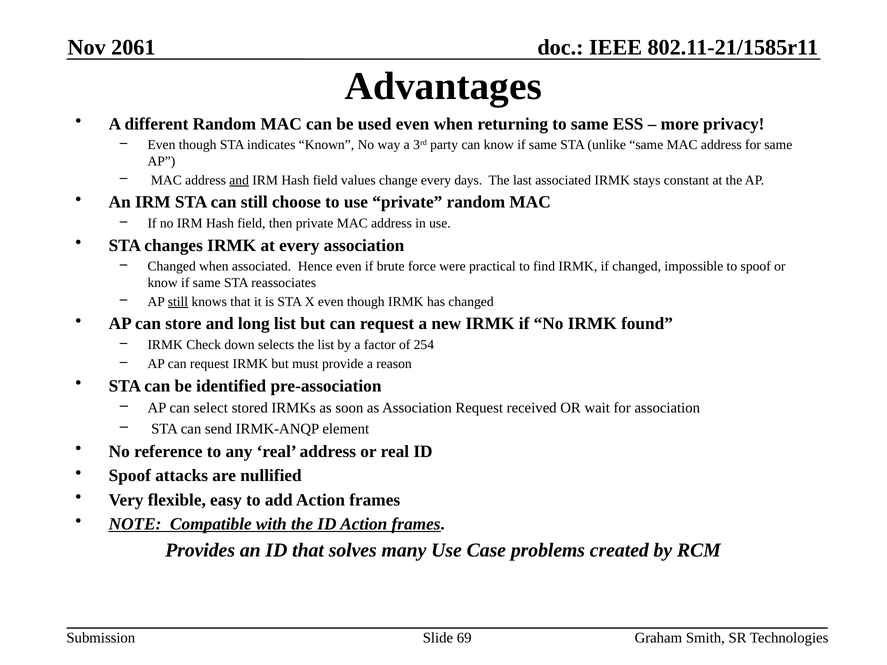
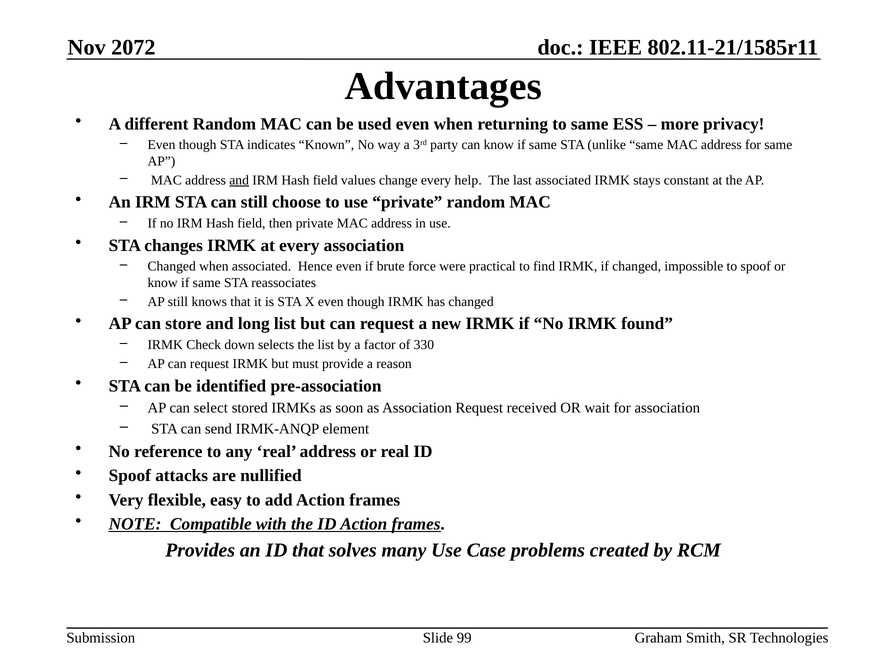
2061: 2061 -> 2072
days: days -> help
still at (178, 302) underline: present -> none
254: 254 -> 330
69: 69 -> 99
